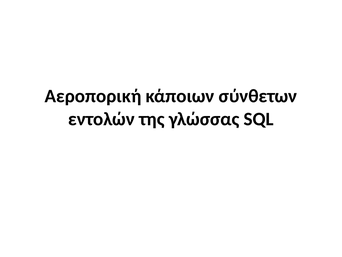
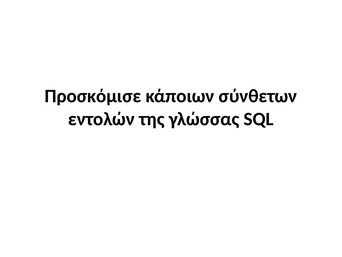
Αεροπορική: Αεροπορική -> Προσκόμισε
